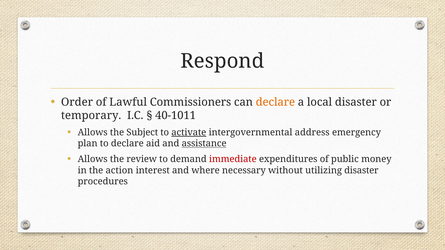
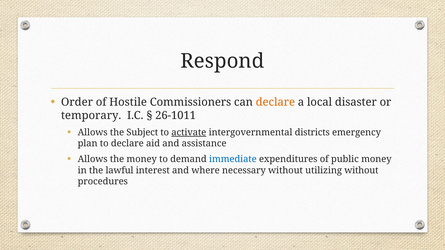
Lawful: Lawful -> Hostile
40-1011: 40-1011 -> 26-1011
address: address -> districts
assistance underline: present -> none
the review: review -> money
immediate colour: red -> blue
action: action -> lawful
utilizing disaster: disaster -> without
